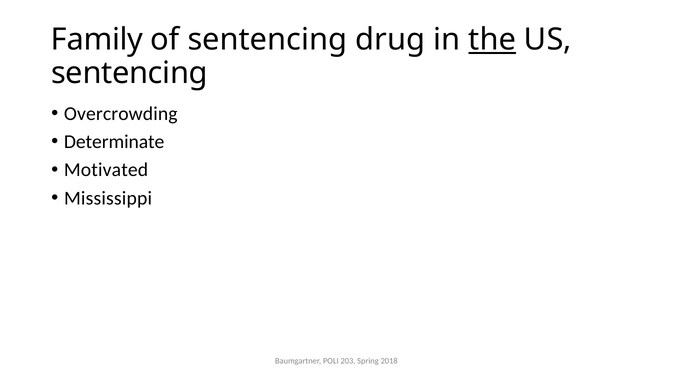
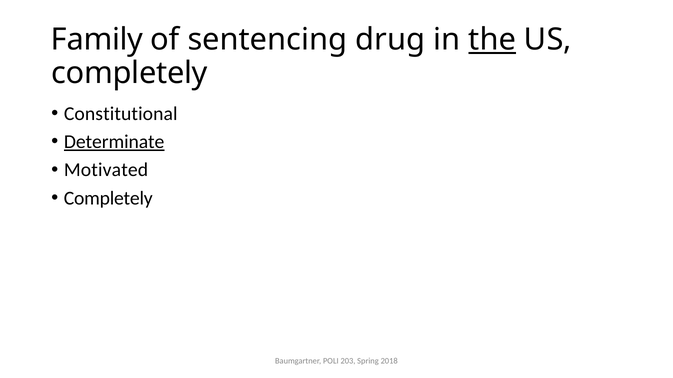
sentencing at (129, 73): sentencing -> completely
Overcrowding: Overcrowding -> Constitutional
Determinate underline: none -> present
Mississippi at (108, 198): Mississippi -> Completely
